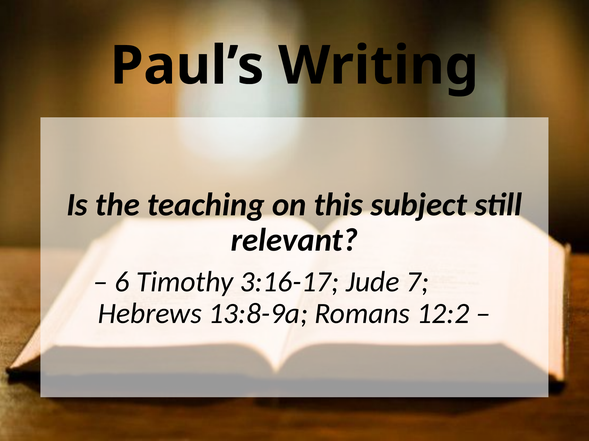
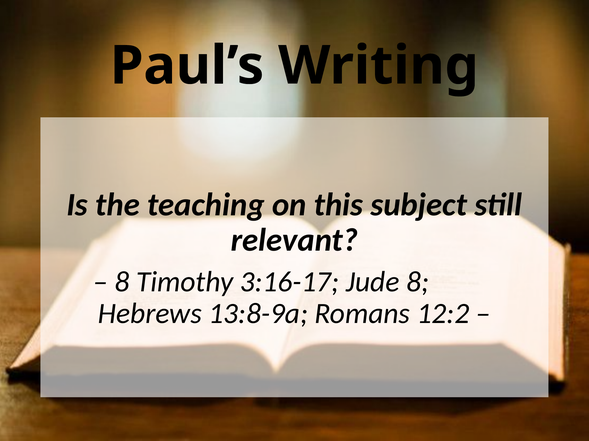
6 at (122, 282): 6 -> 8
Jude 7: 7 -> 8
